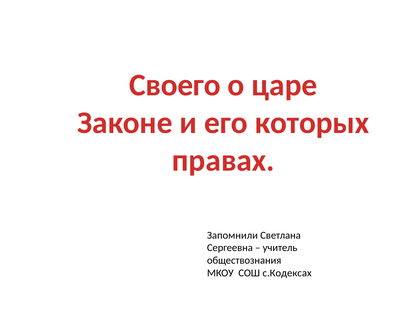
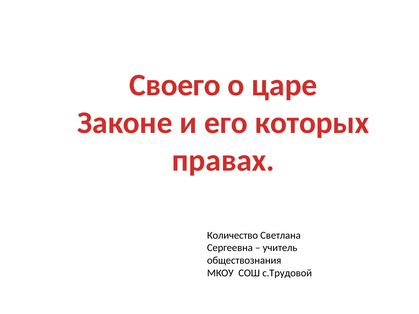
Запомнили: Запомнили -> Количество
с.Кодексах: с.Кодексах -> с.Трудовой
